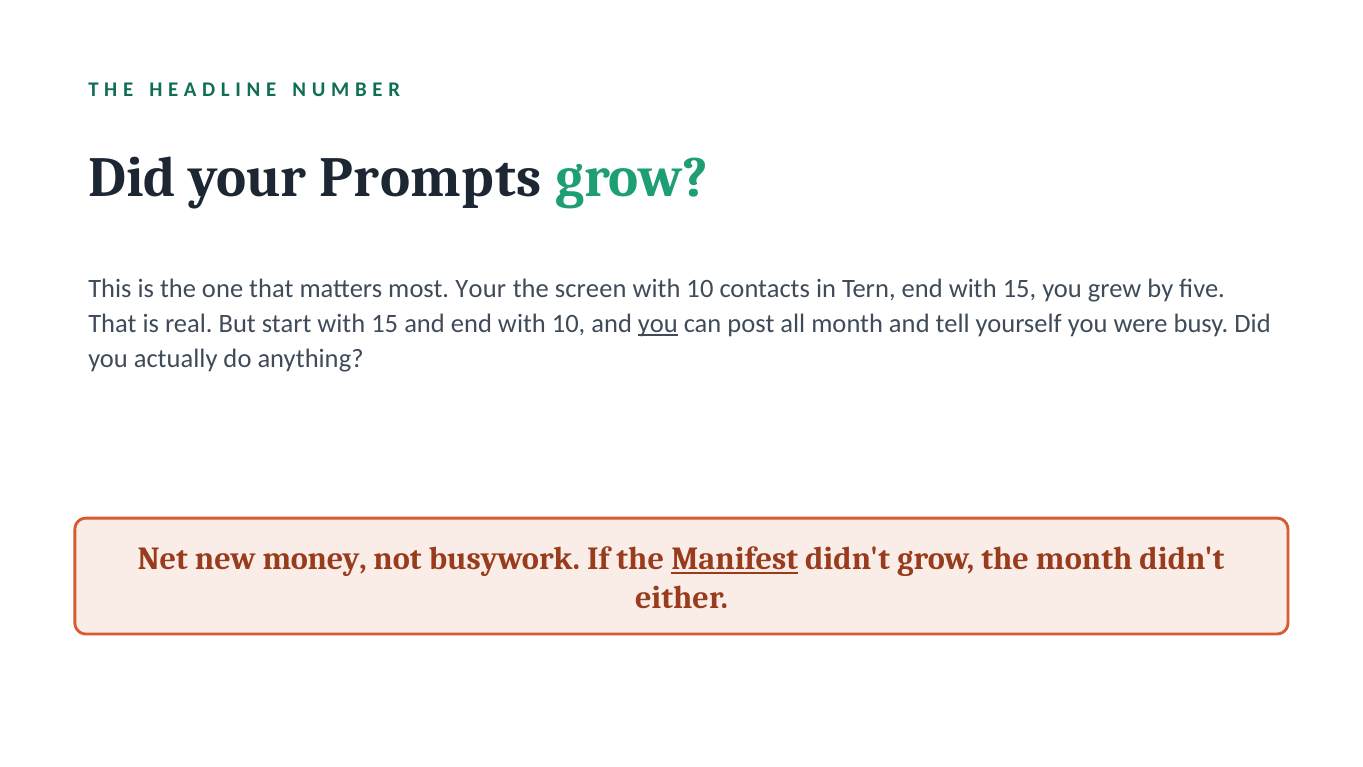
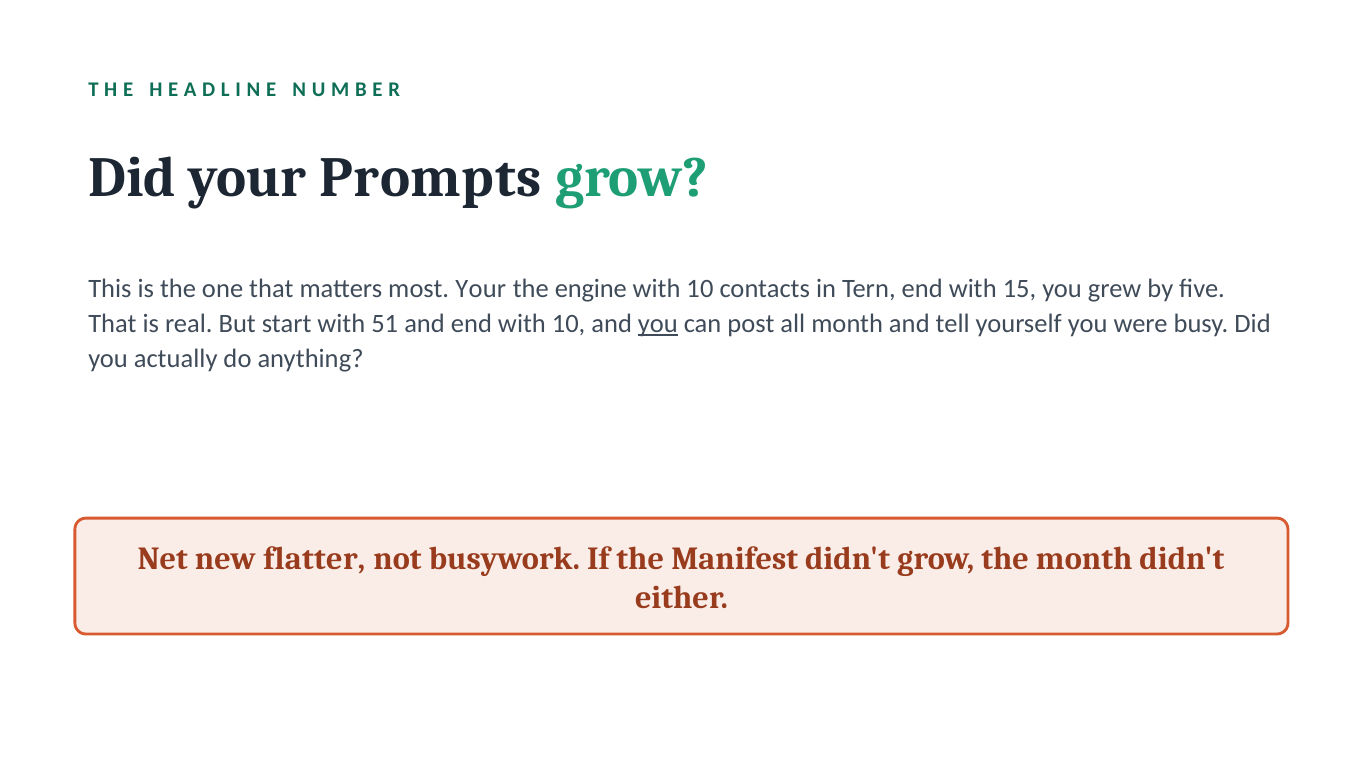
screen: screen -> engine
start with 15: 15 -> 51
money: money -> flatter
Manifest underline: present -> none
